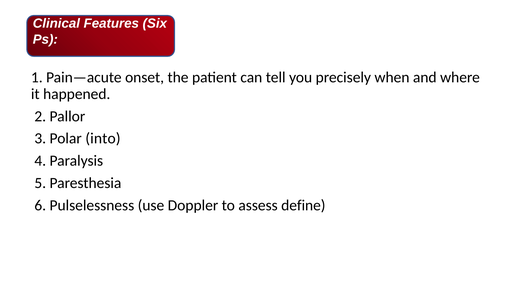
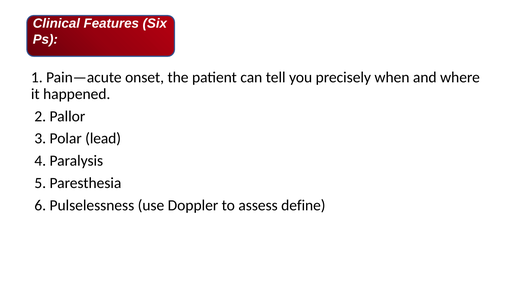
into: into -> lead
